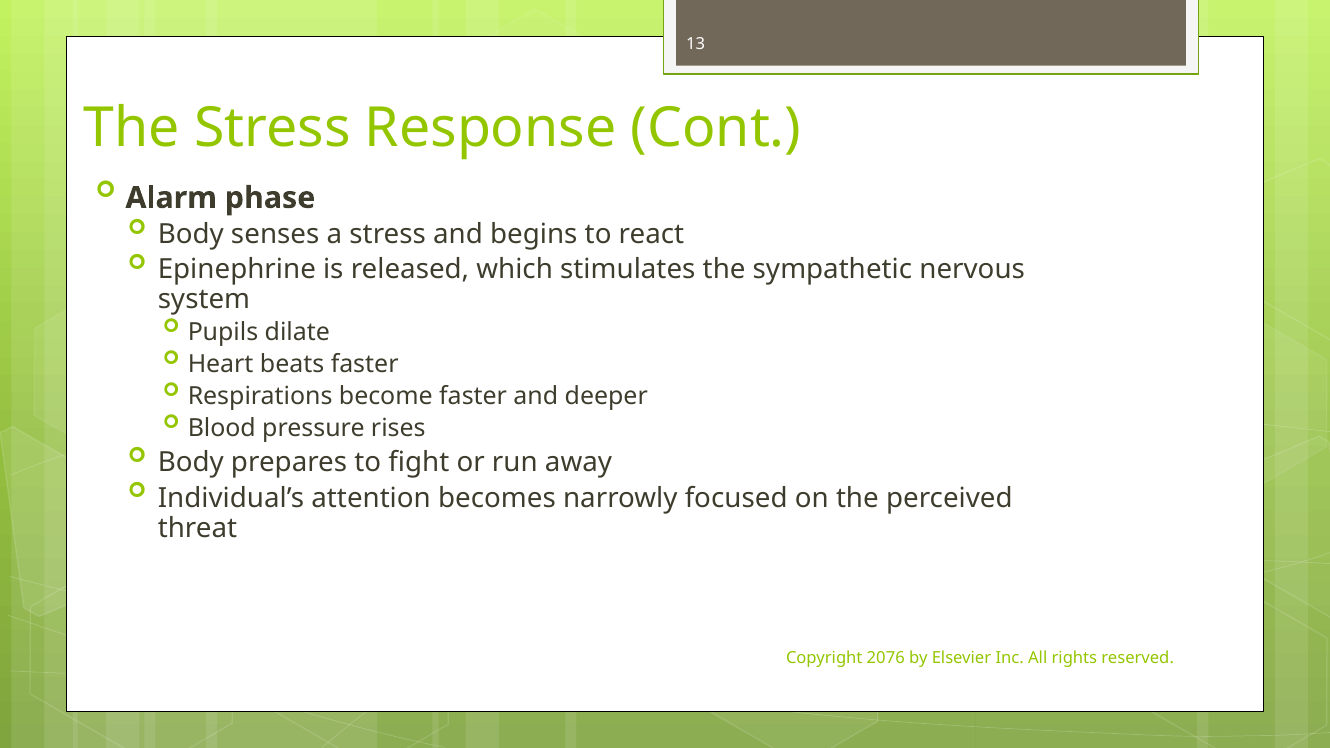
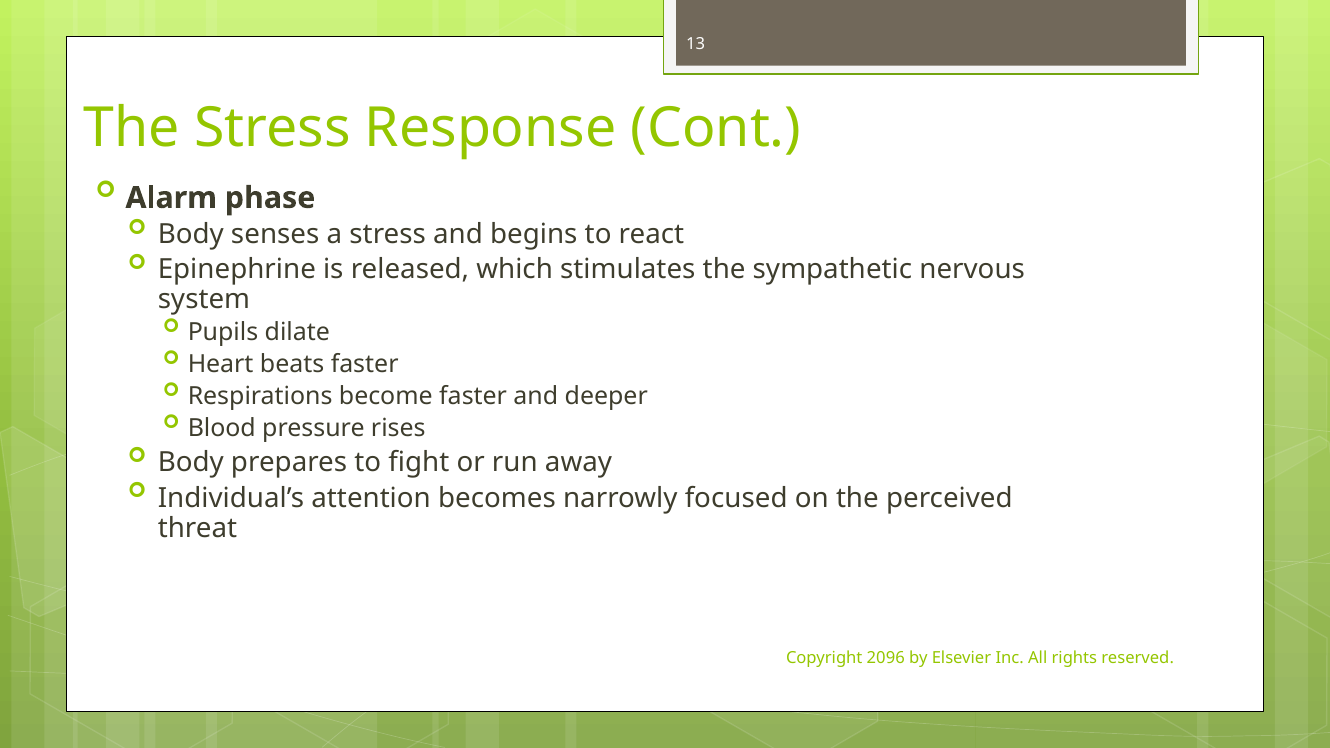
2076: 2076 -> 2096
